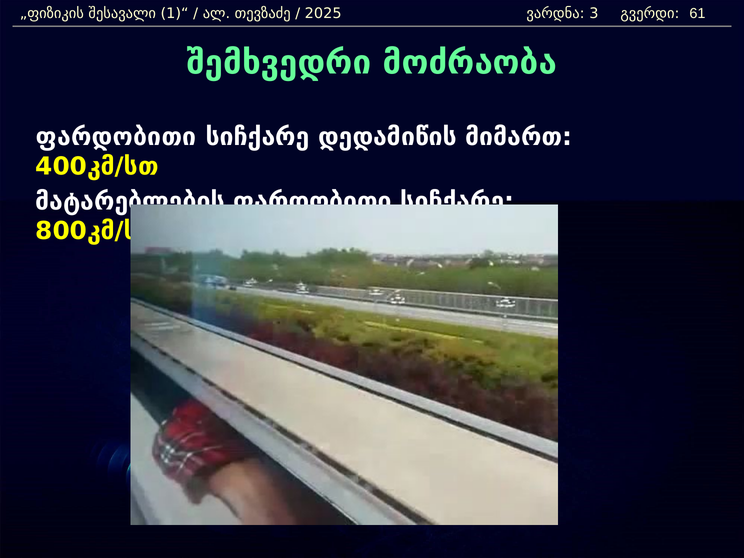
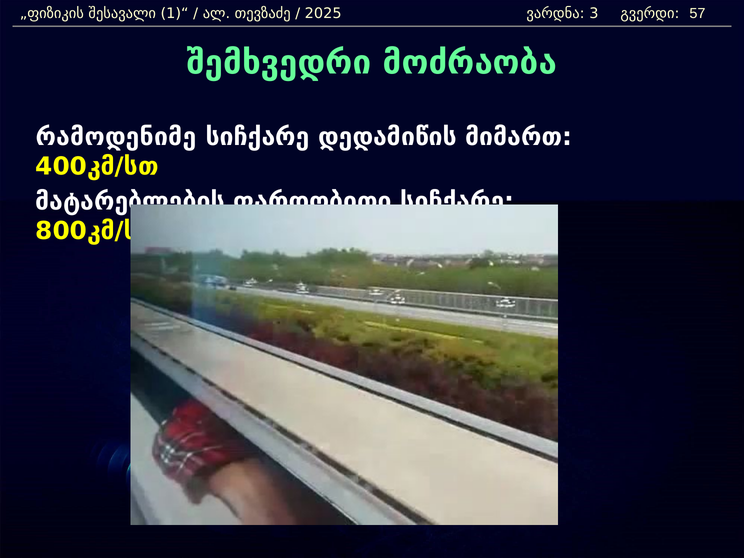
61: 61 -> 57
ფარდობითი at (116, 137): ფარდობითი -> რამოდენიმე
